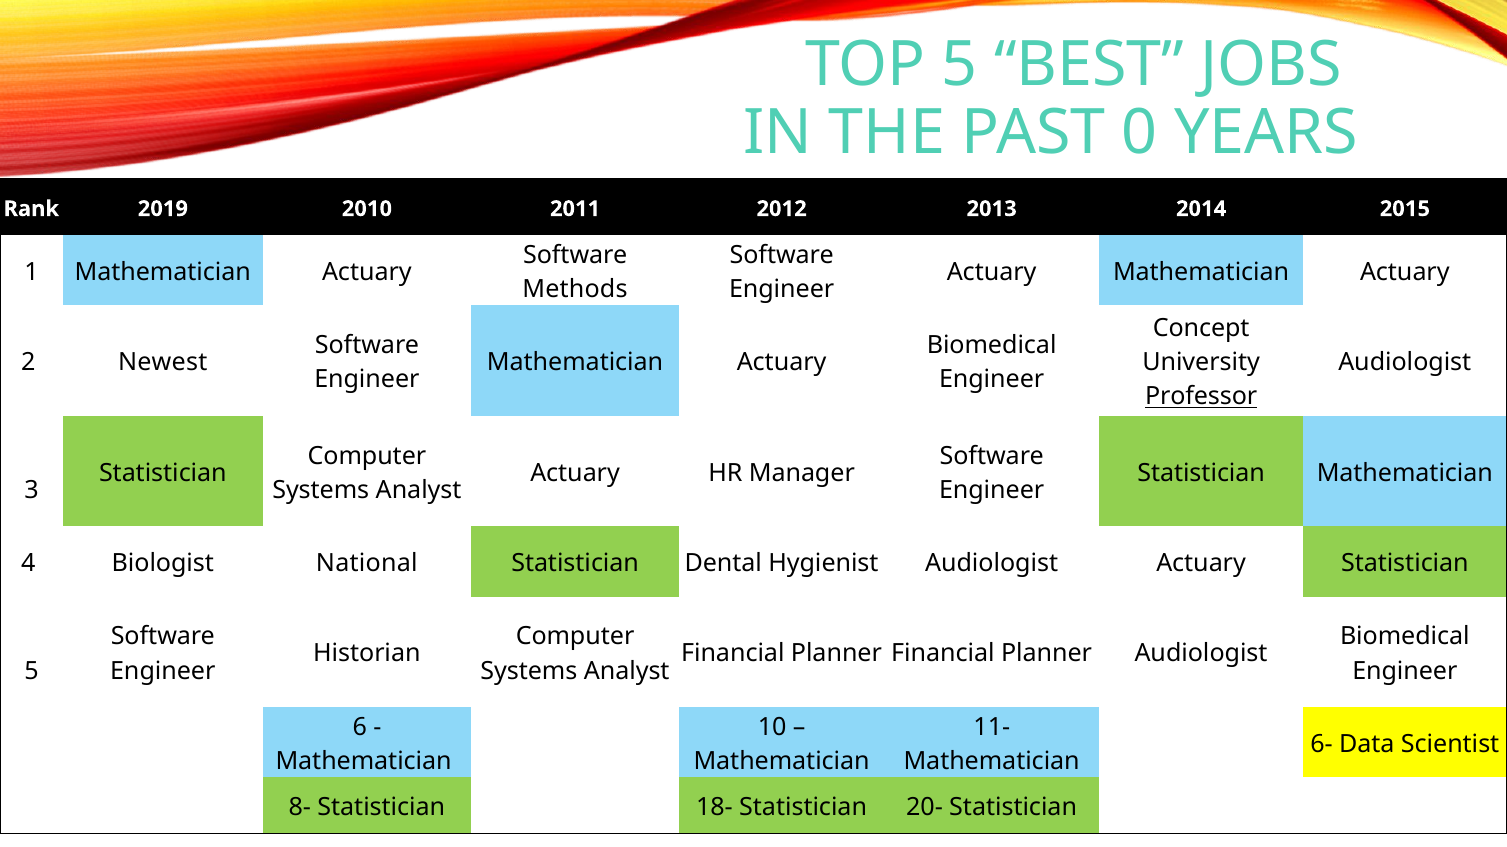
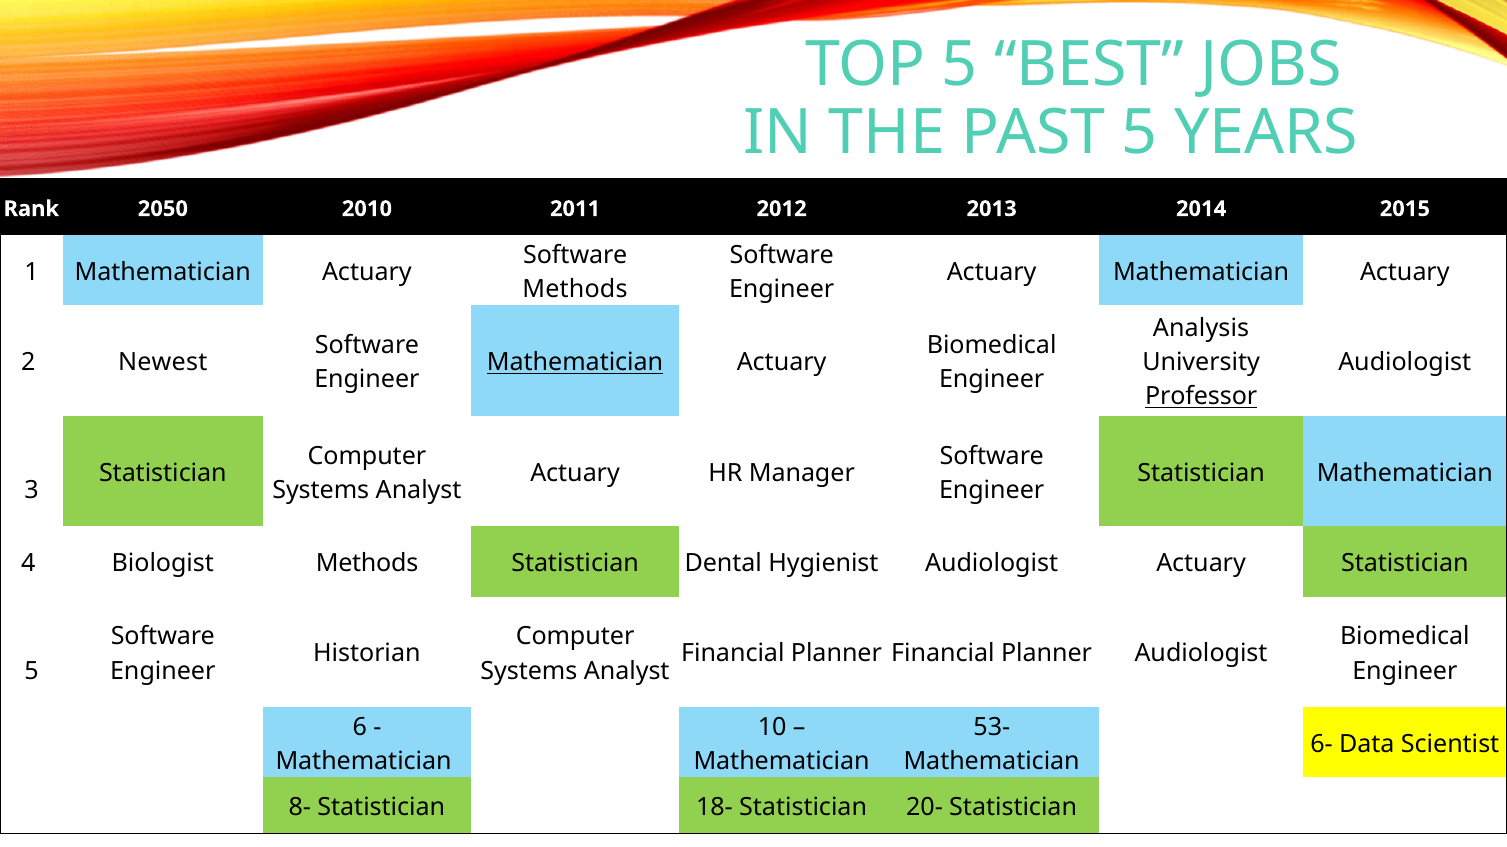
PAST 0: 0 -> 5
2019: 2019 -> 2050
Concept: Concept -> Analysis
Mathematician at (575, 363) underline: none -> present
Biologist National: National -> Methods
11-: 11- -> 53-
